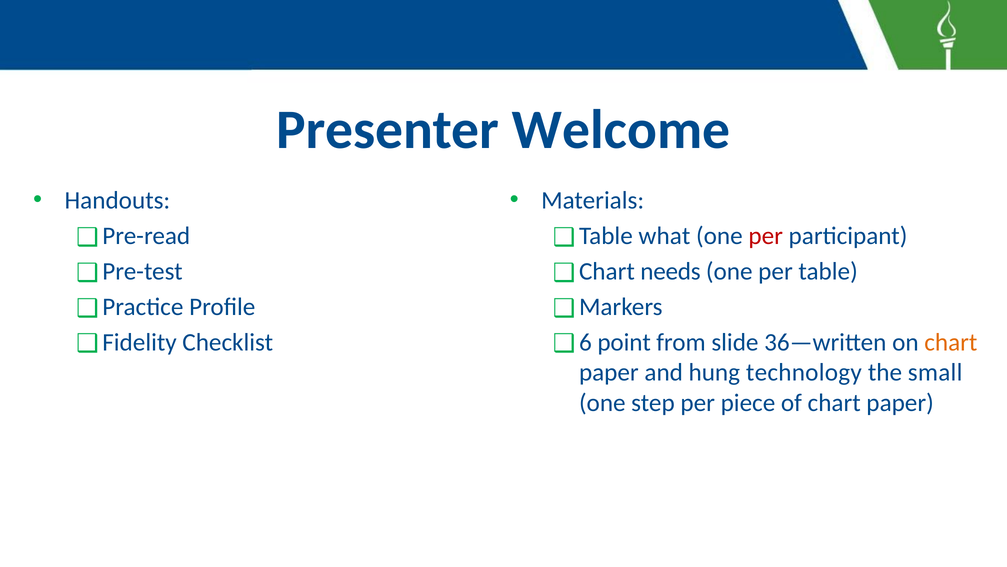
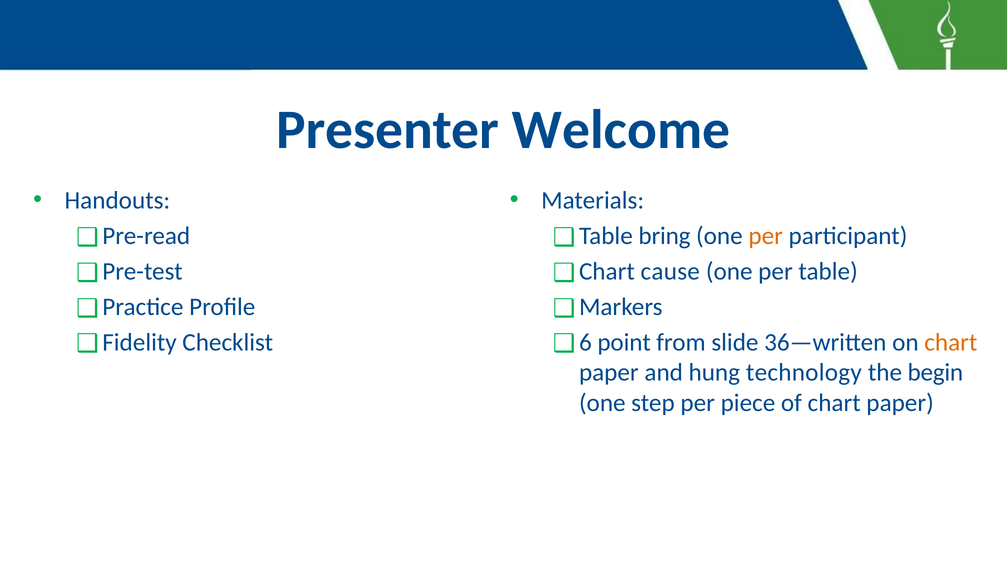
what: what -> bring
per at (766, 236) colour: red -> orange
needs: needs -> cause
small: small -> begin
